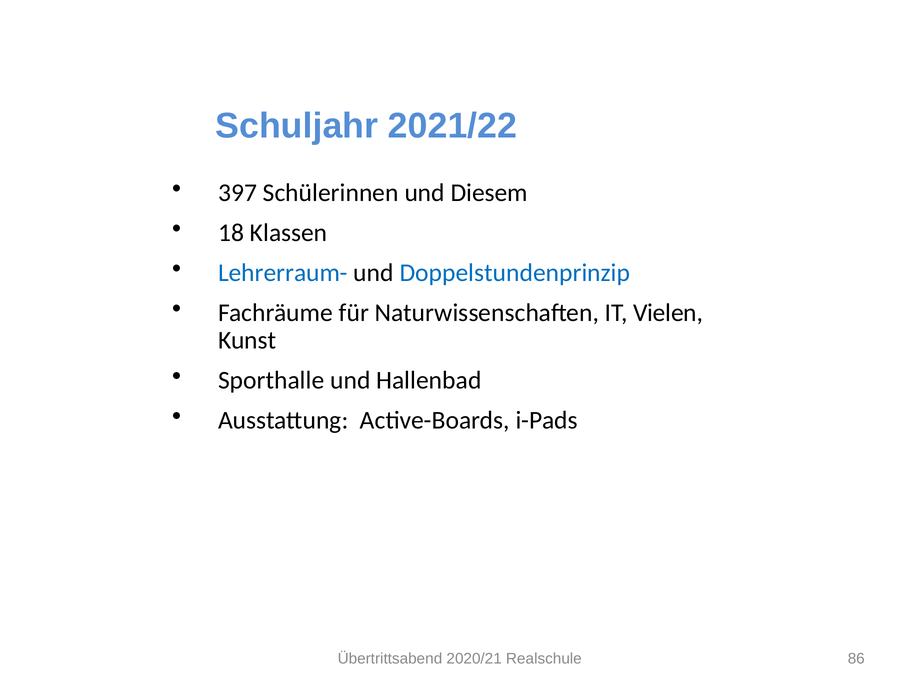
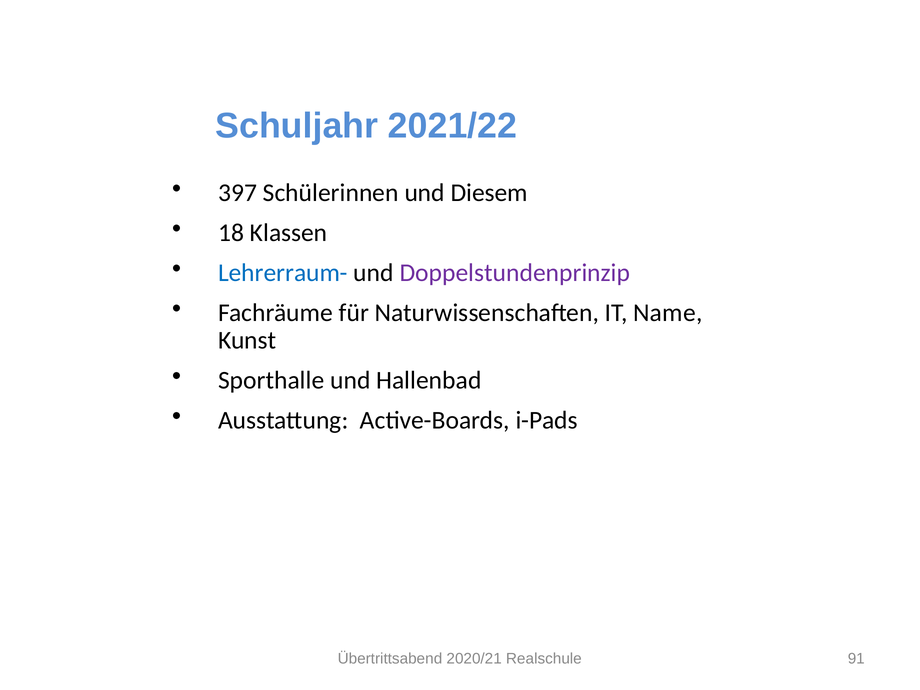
Doppelstundenprinzip colour: blue -> purple
Vielen: Vielen -> Name
86: 86 -> 91
